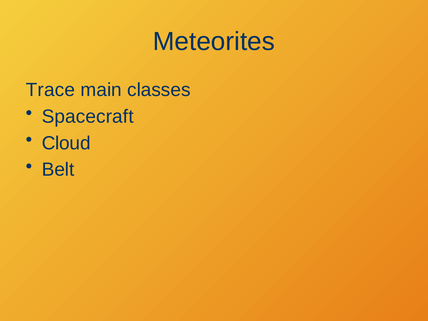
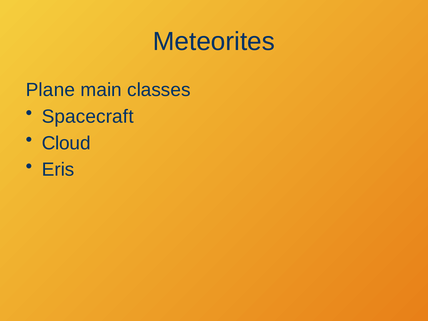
Trace: Trace -> Plane
Belt: Belt -> Eris
